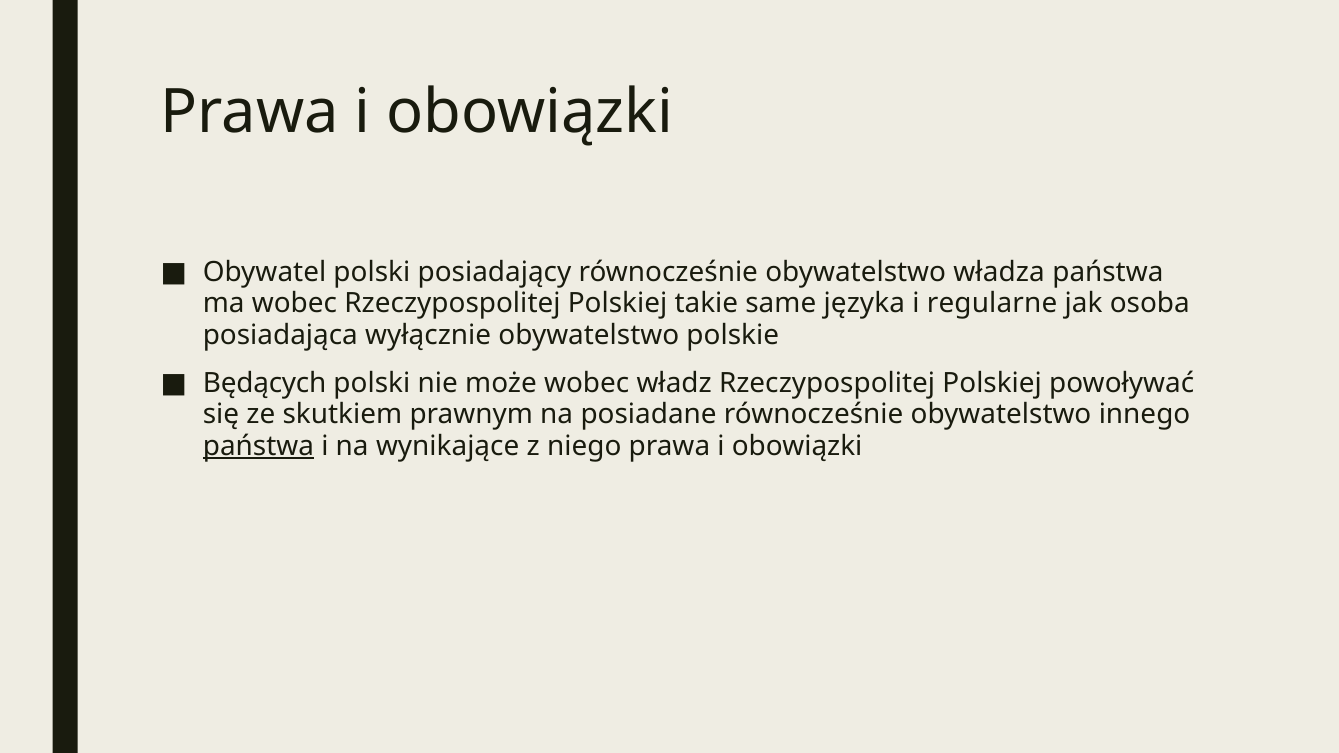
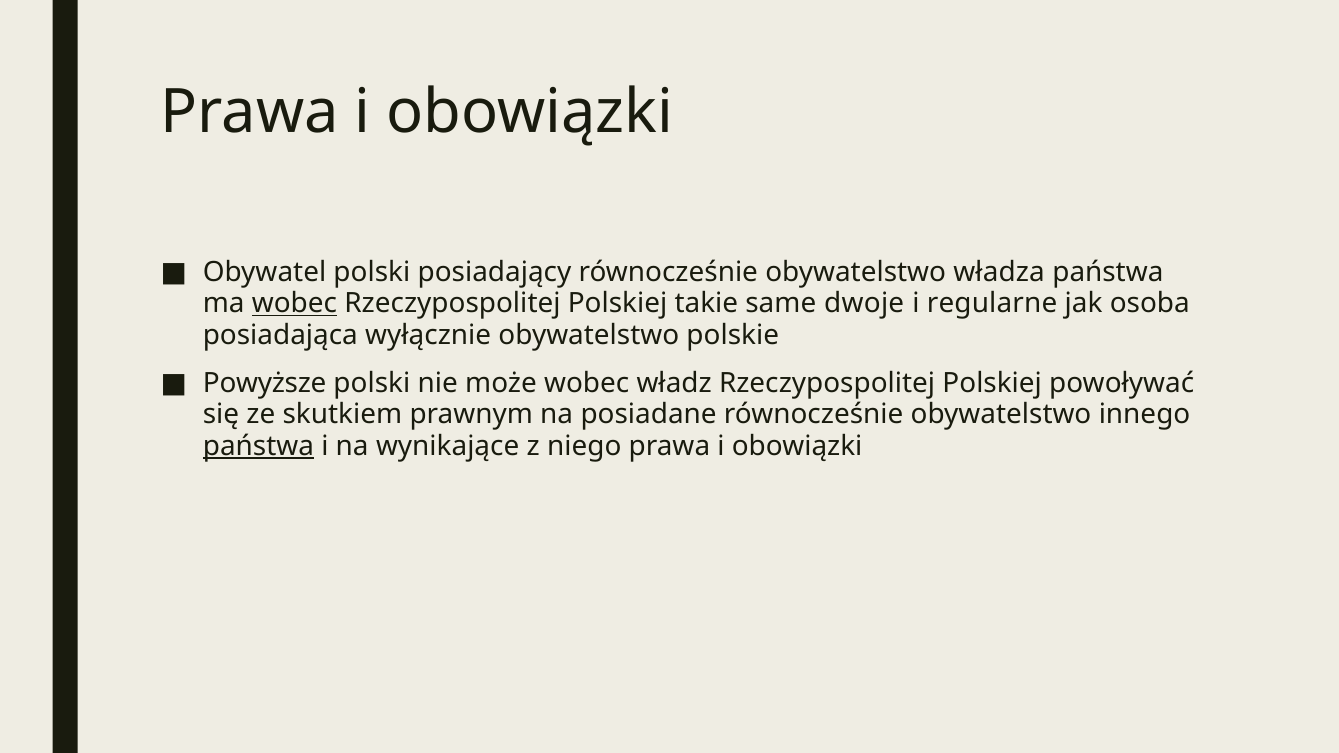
wobec at (294, 304) underline: none -> present
języka: języka -> dwoje
Będących: Będących -> Powyższe
